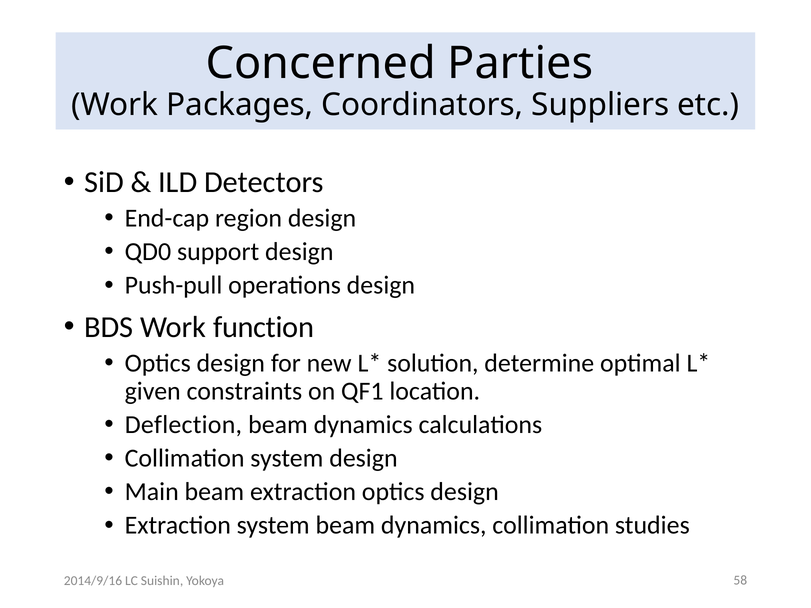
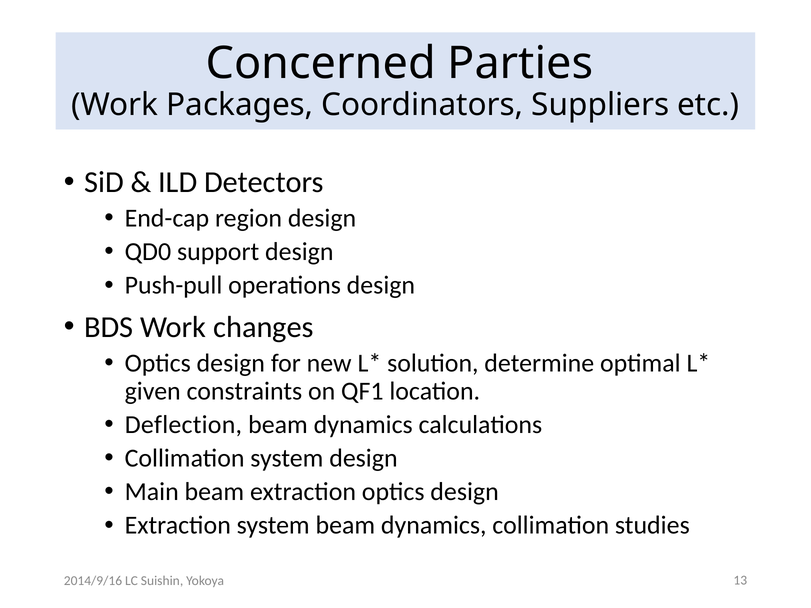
function: function -> changes
58: 58 -> 13
